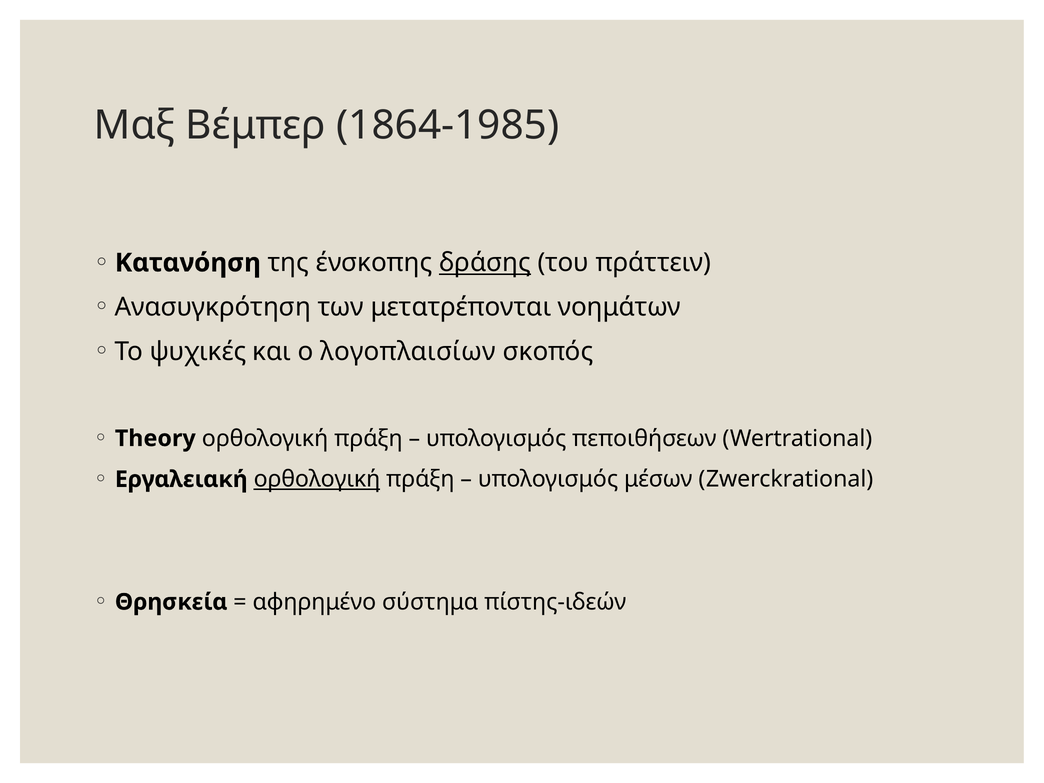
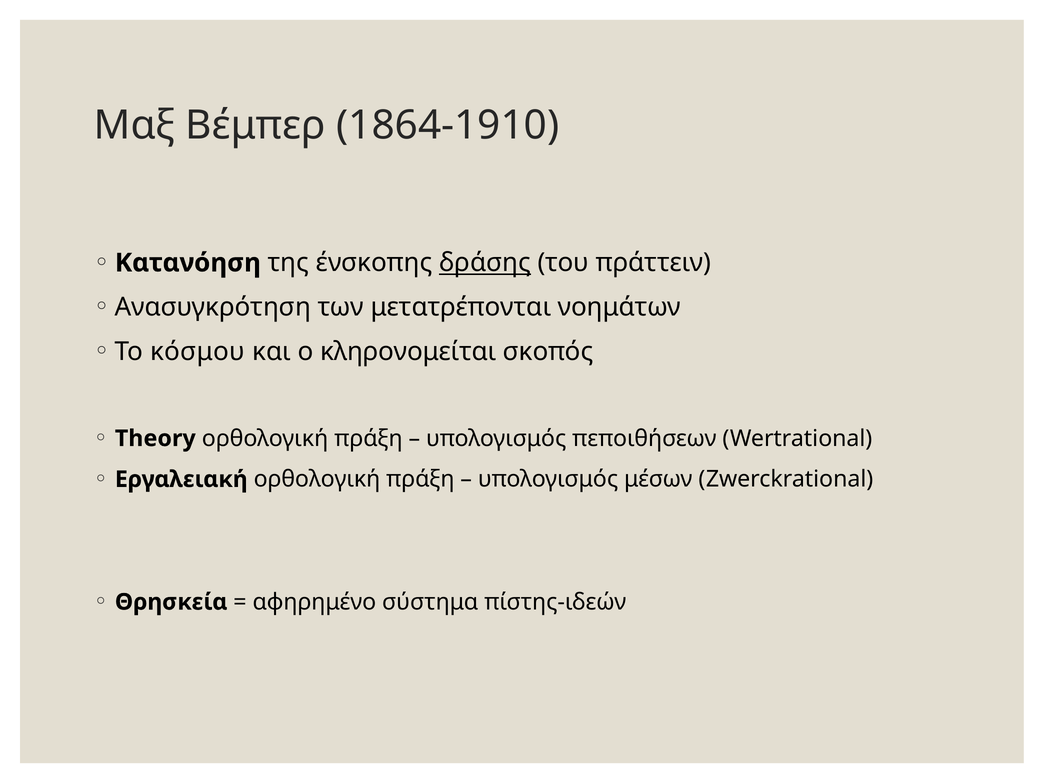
1864-1985: 1864-1985 -> 1864-1910
ψυχικές: ψυχικές -> κόσμου
λογοπλαισίων: λογοπλαισίων -> κληρονομείται
ορθολογική at (317, 479) underline: present -> none
